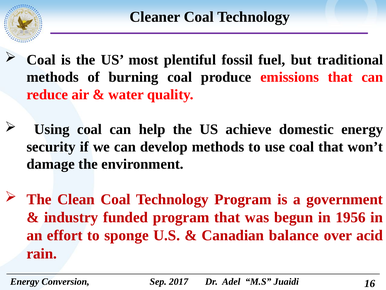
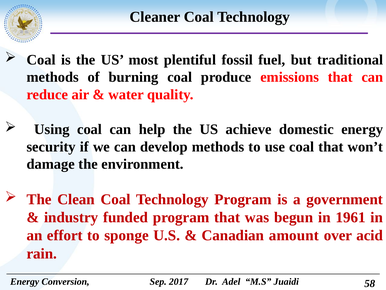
1956: 1956 -> 1961
balance: balance -> amount
16: 16 -> 58
